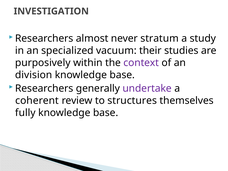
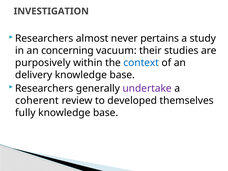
stratum: stratum -> pertains
specialized: specialized -> concerning
context colour: purple -> blue
division: division -> delivery
structures: structures -> developed
